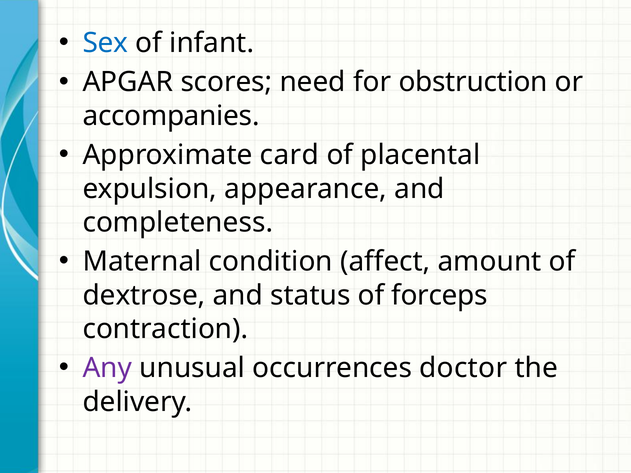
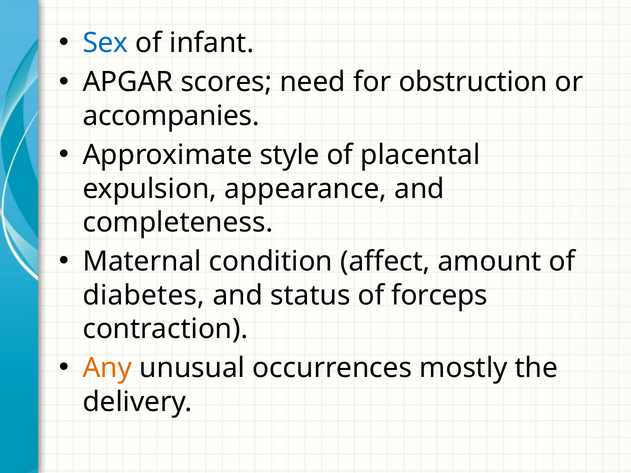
card: card -> style
dextrose: dextrose -> diabetes
Any colour: purple -> orange
doctor: doctor -> mostly
